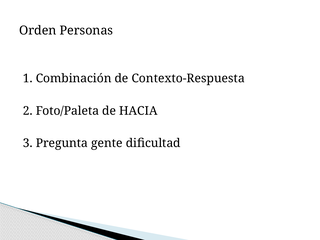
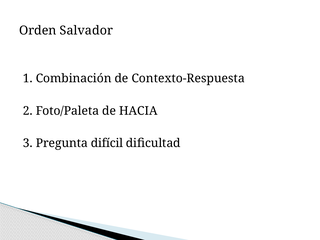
Personas: Personas -> Salvador
gente: gente -> difícil
